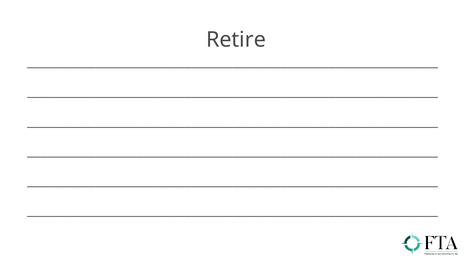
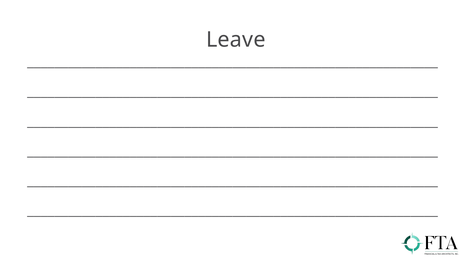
Retire: Retire -> Leave
